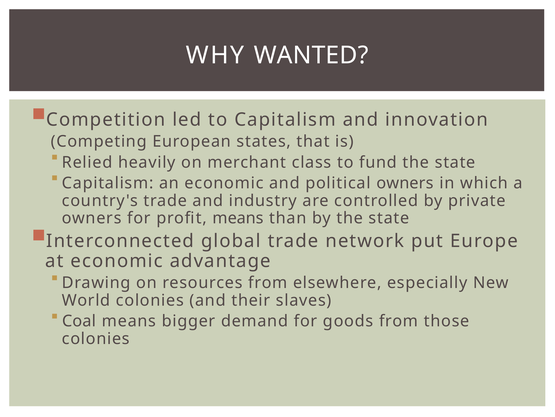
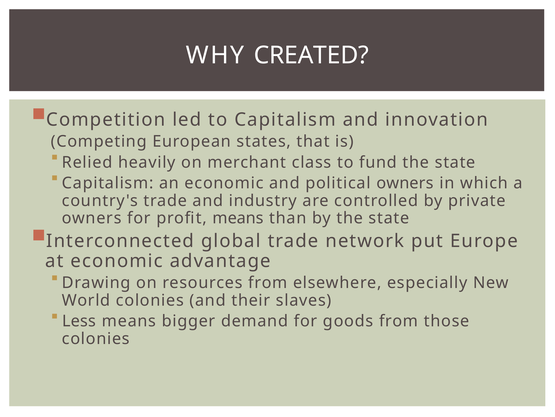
WANTED: WANTED -> CREATED
Coal: Coal -> Less
